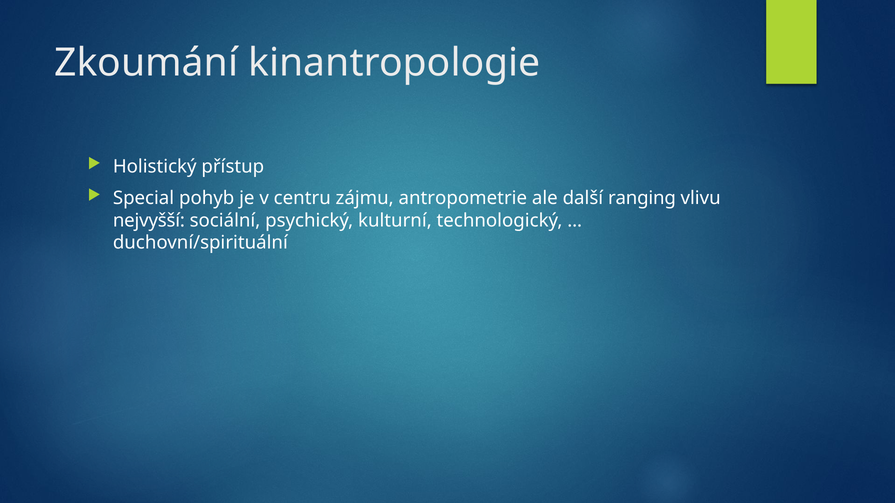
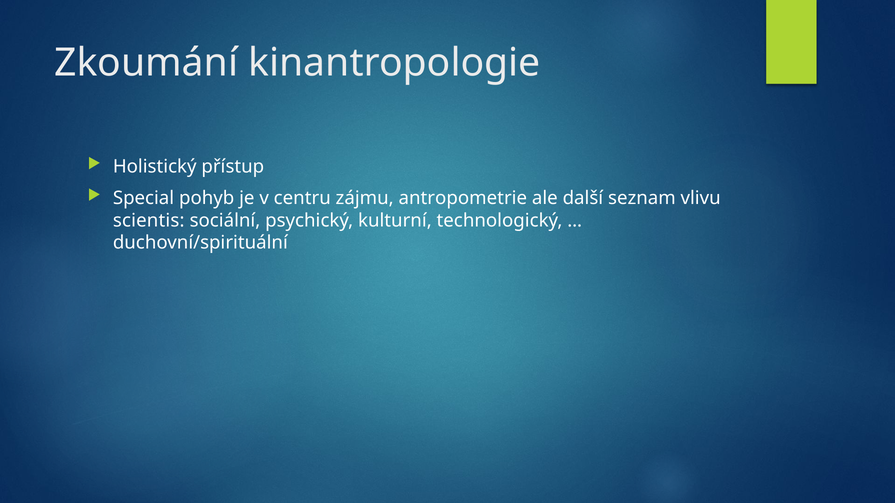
ranging: ranging -> seznam
nejvyšší: nejvyšší -> scientis
